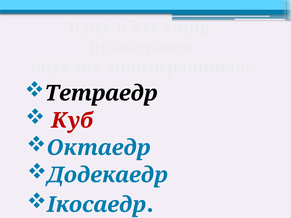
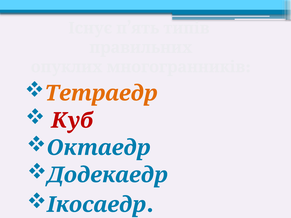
Тетраедр colour: black -> orange
